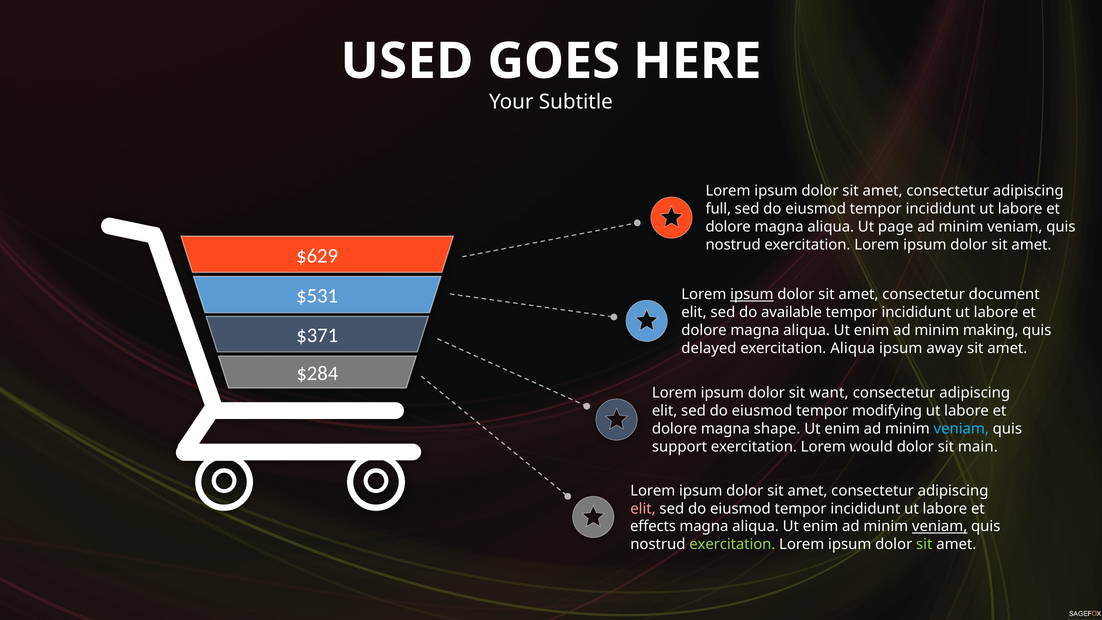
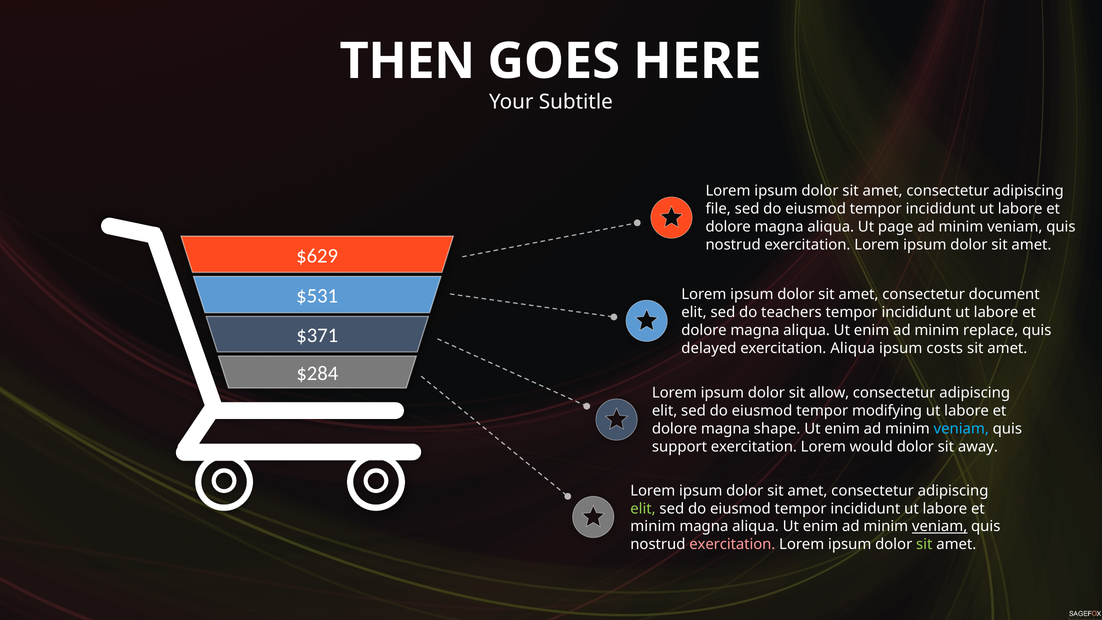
USED: USED -> THEN
full: full -> file
ipsum at (752, 294) underline: present -> none
available: available -> teachers
making: making -> replace
away: away -> costs
want: want -> allow
main: main -> away
elit at (643, 509) colour: pink -> light green
effects at (653, 526): effects -> minim
exercitation at (732, 544) colour: light green -> pink
